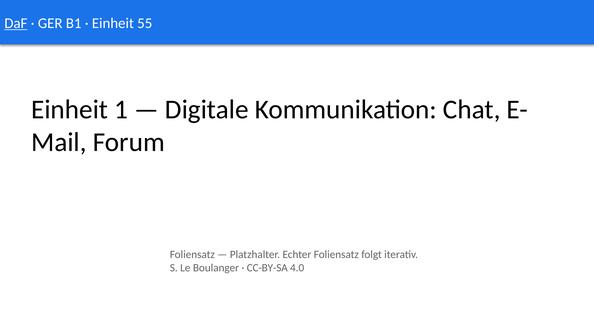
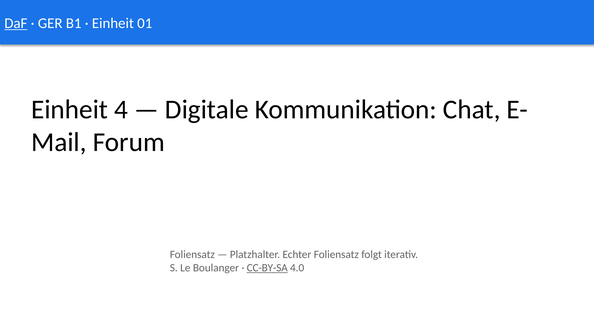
55: 55 -> 01
1: 1 -> 4
CC-BY-SA underline: none -> present
